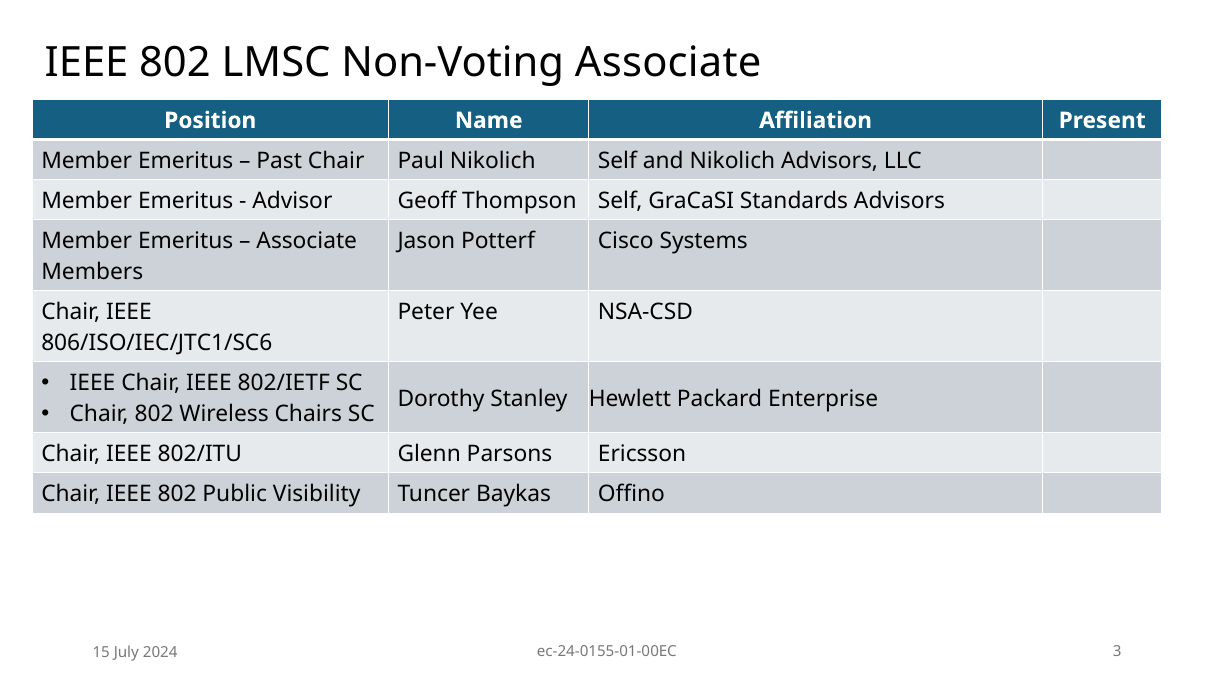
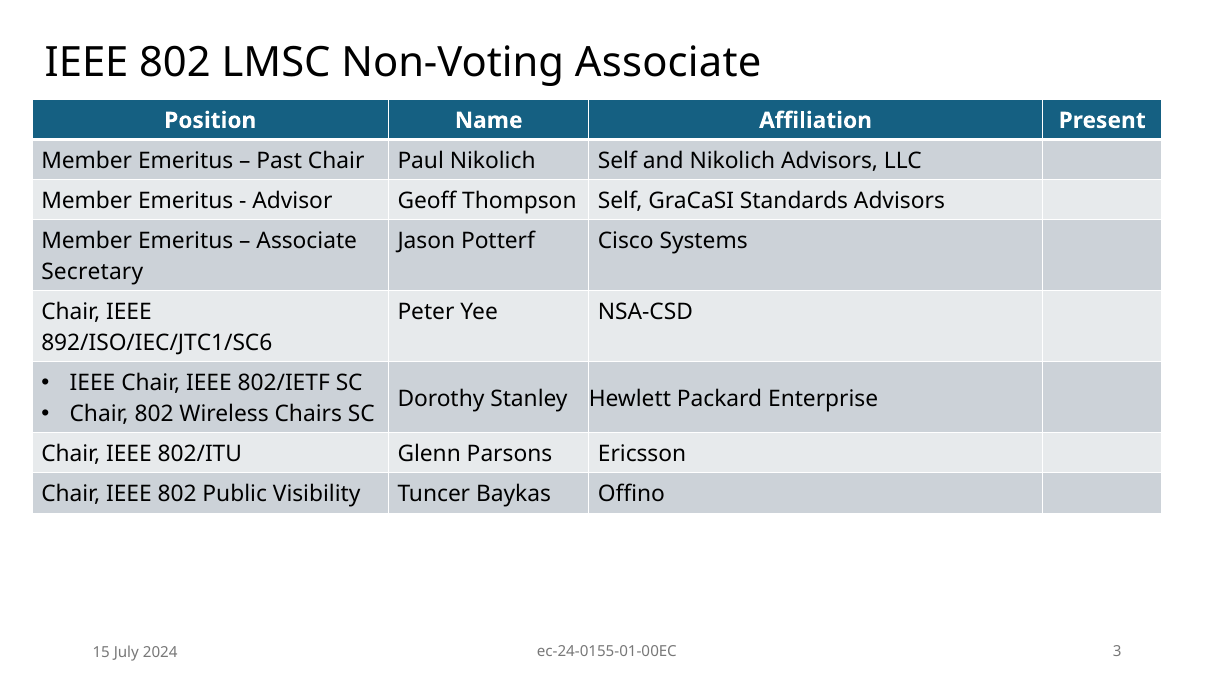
Members: Members -> Secretary
806/ISO/IEC/JTC1/SC6: 806/ISO/IEC/JTC1/SC6 -> 892/ISO/IEC/JTC1/SC6
